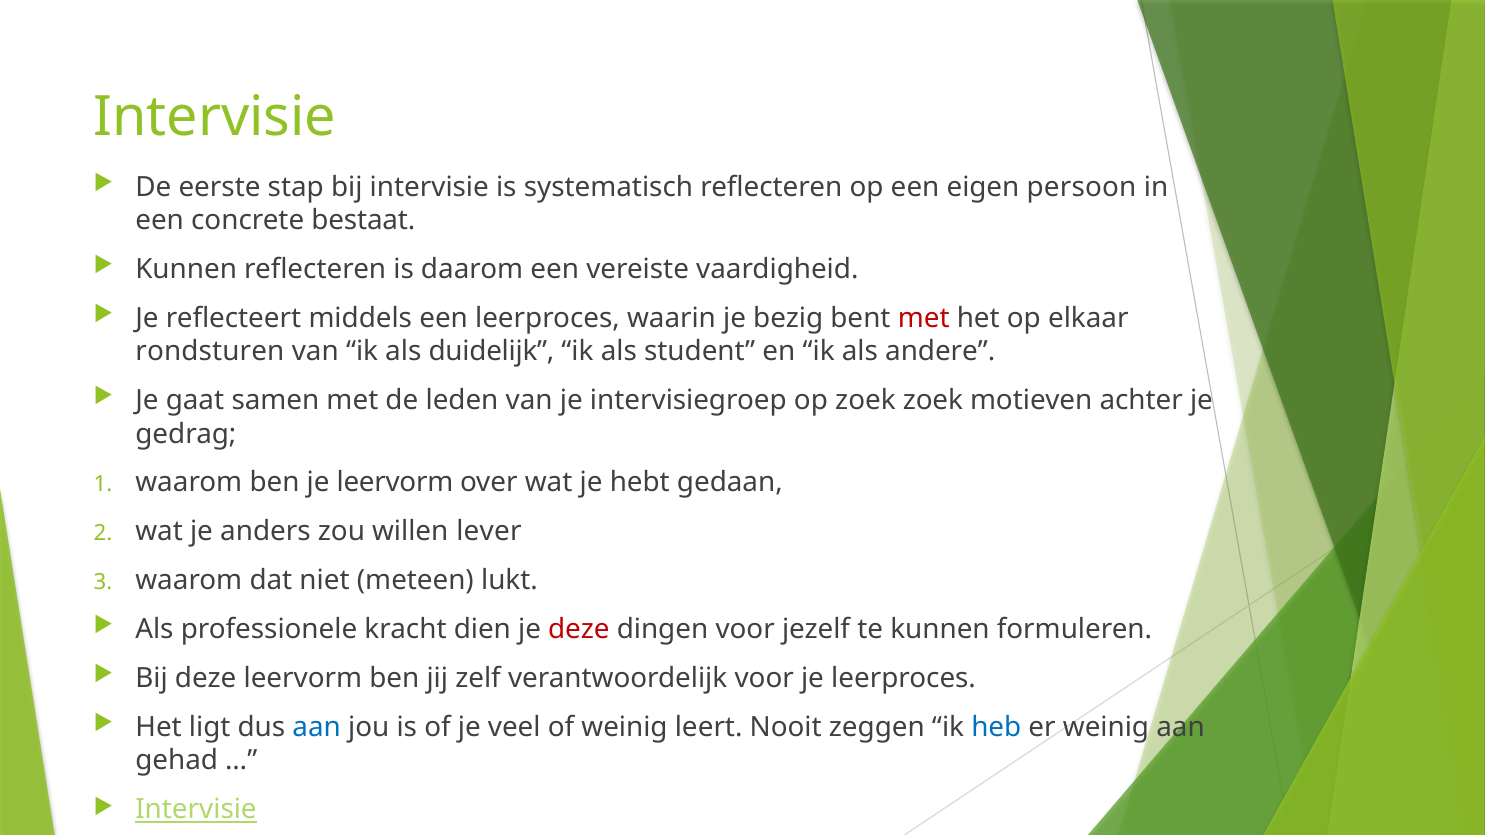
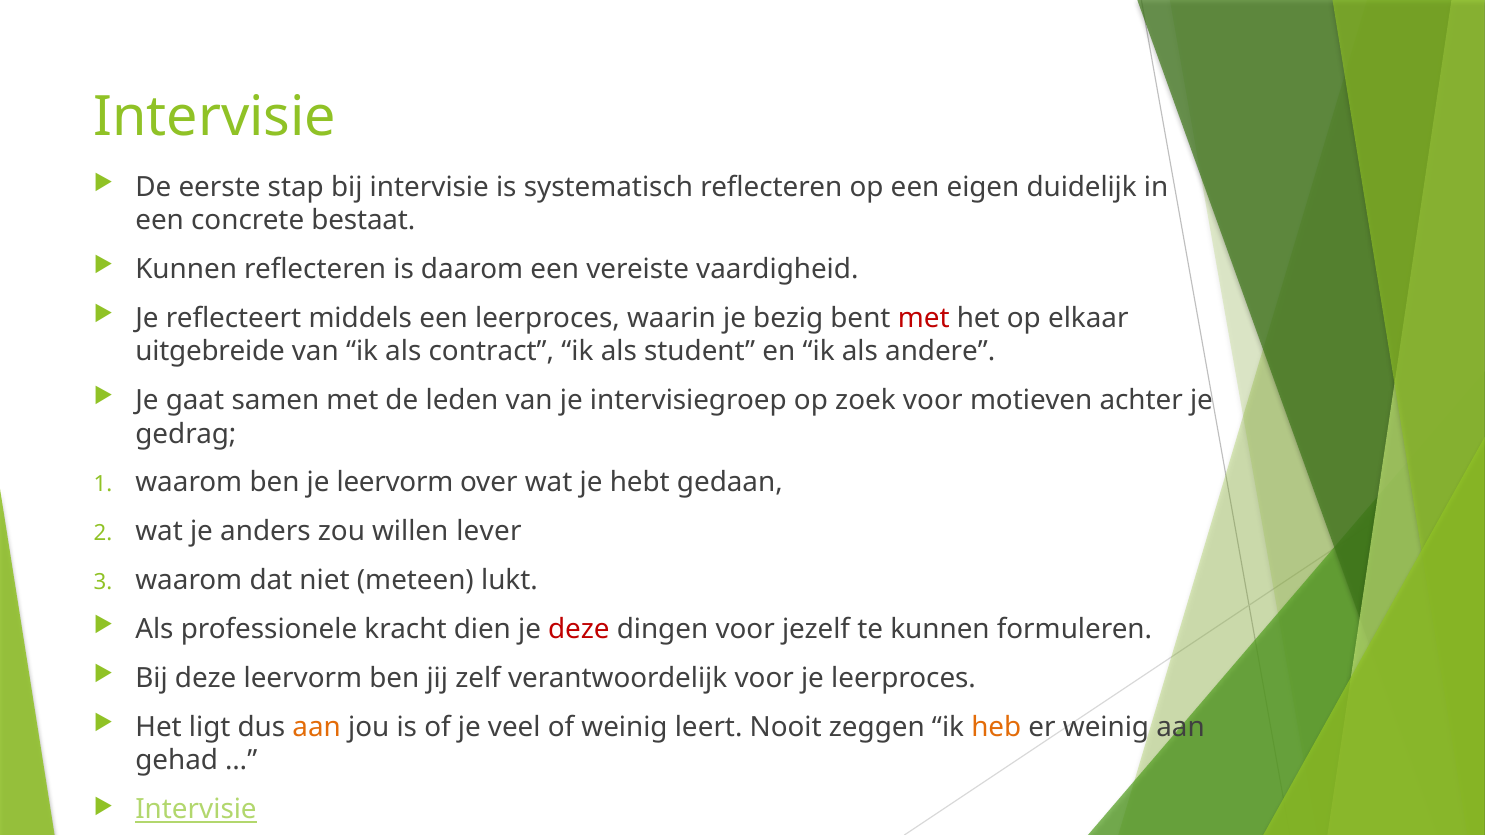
persoon: persoon -> duidelijk
rondsturen: rondsturen -> uitgebreide
duidelijk: duidelijk -> contract
zoek zoek: zoek -> voor
aan at (317, 727) colour: blue -> orange
heb colour: blue -> orange
